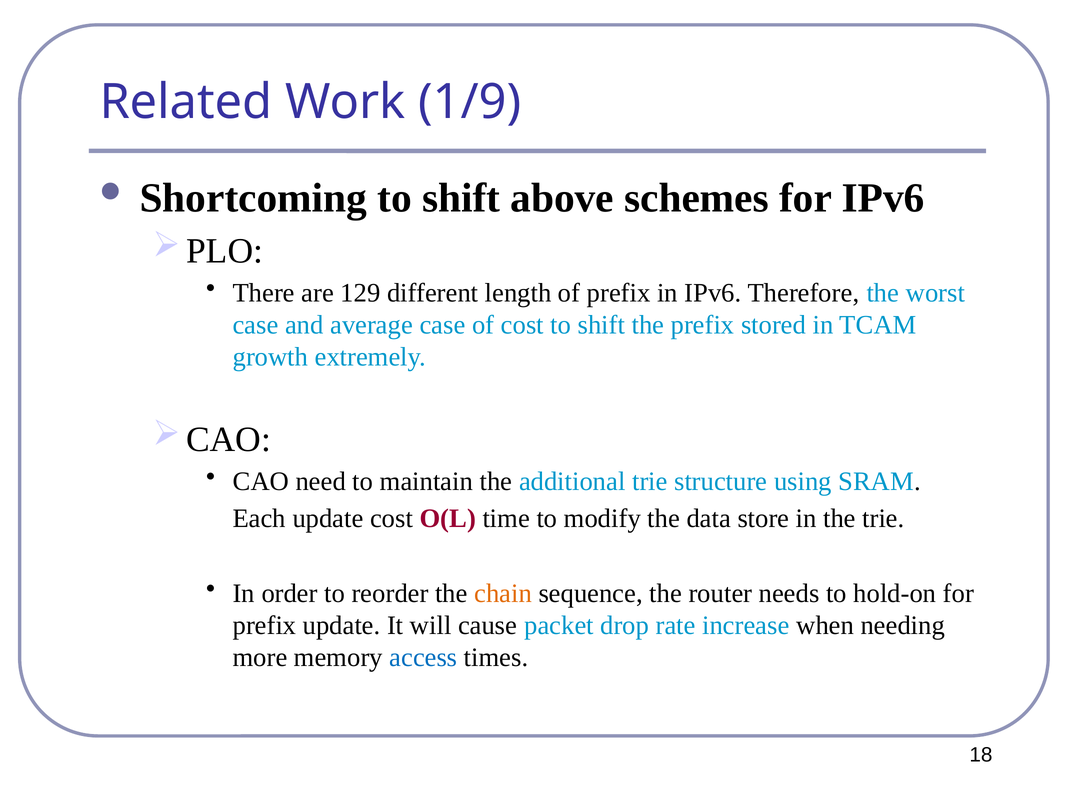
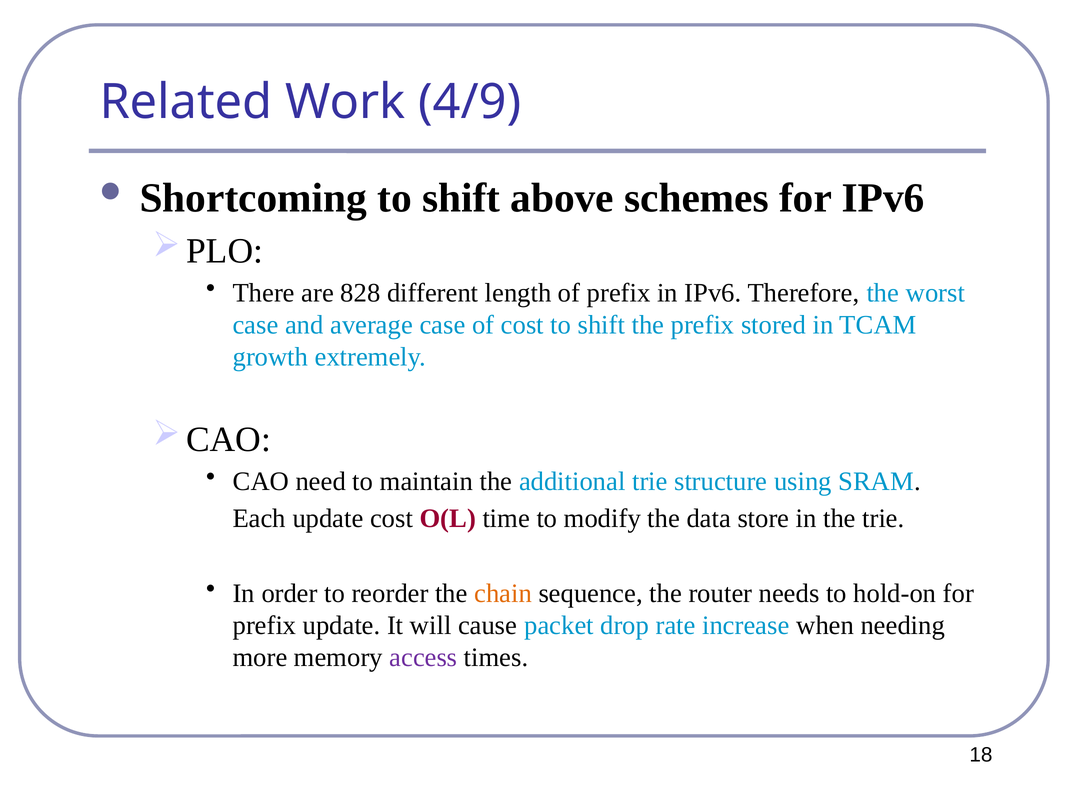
1/9: 1/9 -> 4/9
129: 129 -> 828
access colour: blue -> purple
